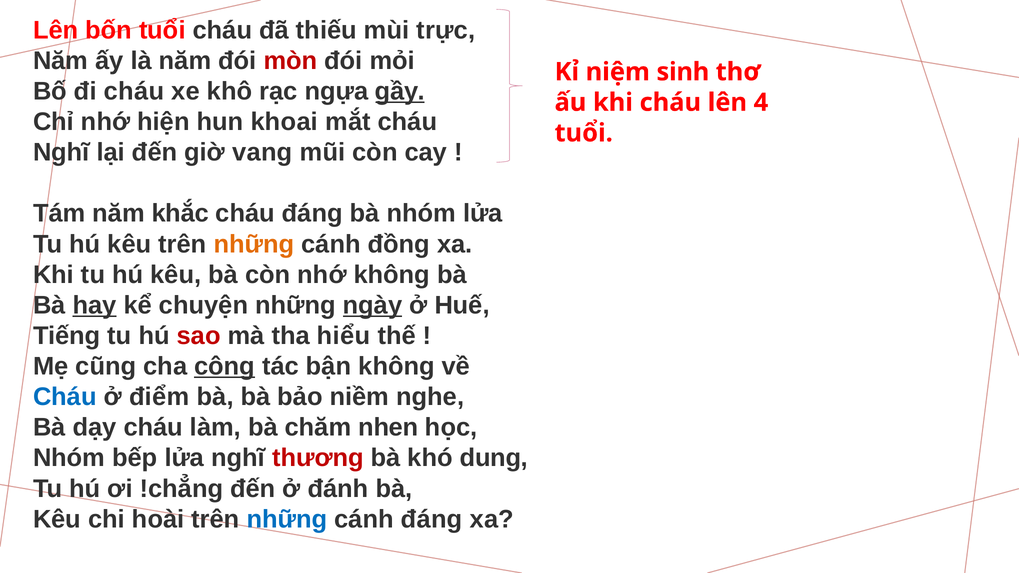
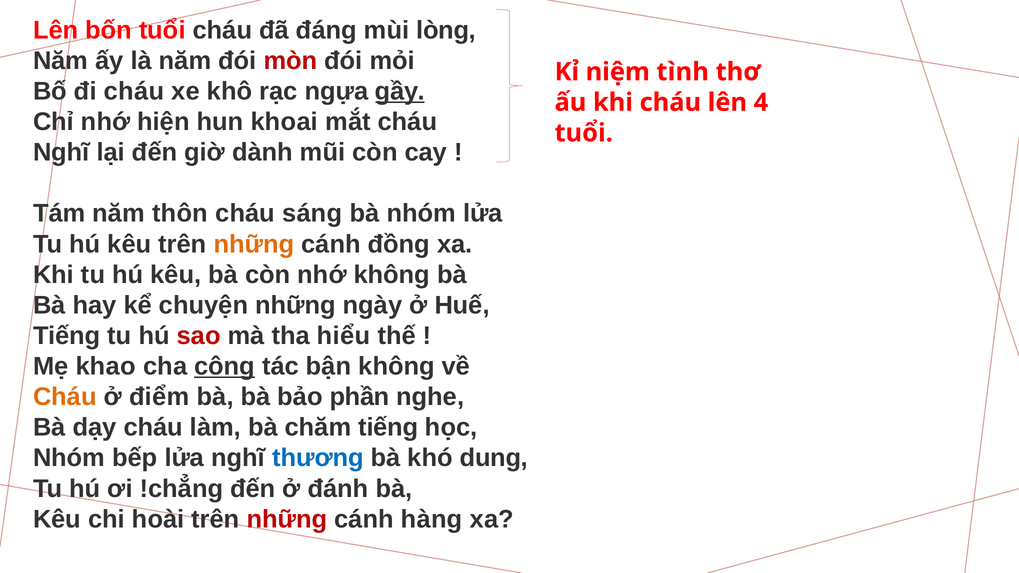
thiếu: thiếu -> đáng
trực: trực -> lòng
sinh: sinh -> tình
vang: vang -> dành
khắc: khắc -> thôn
cháu đáng: đáng -> sáng
hay underline: present -> none
ngày underline: present -> none
cũng: cũng -> khao
Cháu at (65, 397) colour: blue -> orange
niềm: niềm -> phần
chăm nhen: nhen -> tiếng
thương colour: red -> blue
những at (287, 519) colour: blue -> red
cánh đáng: đáng -> hàng
